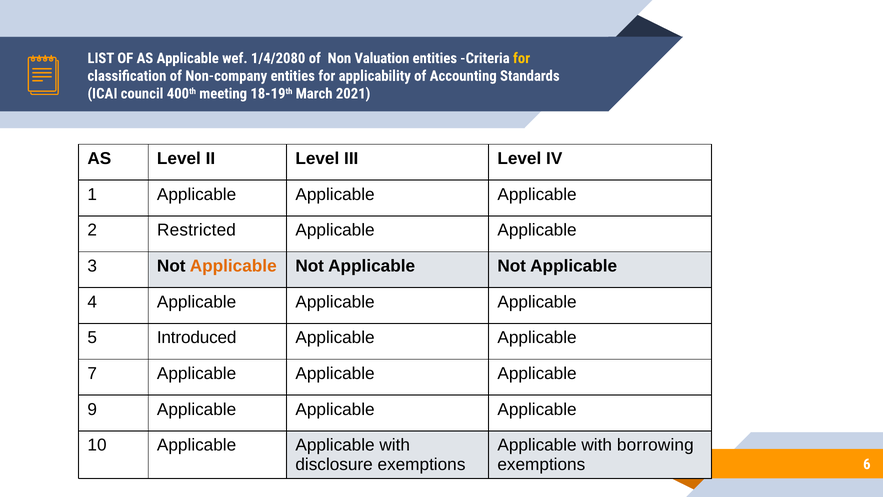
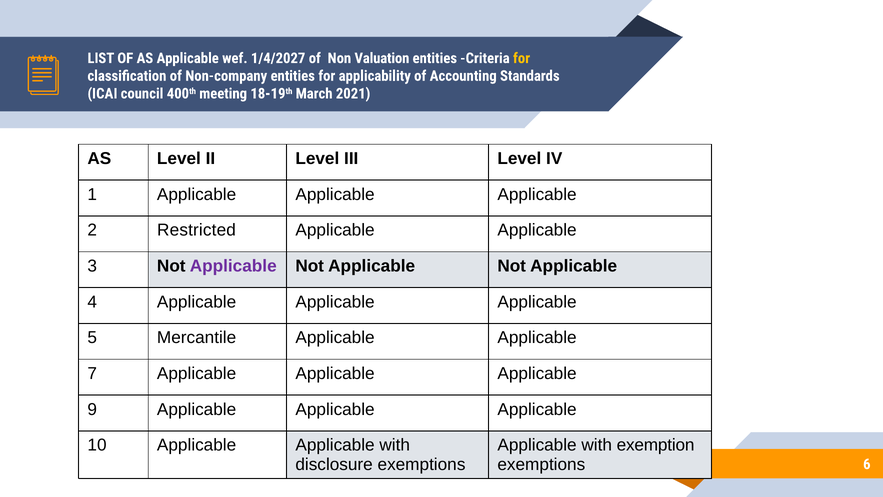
1/4/2080: 1/4/2080 -> 1/4/2027
Applicable at (233, 266) colour: orange -> purple
Introduced: Introduced -> Mercantile
borrowing: borrowing -> exemption
